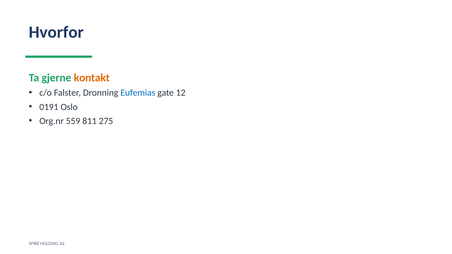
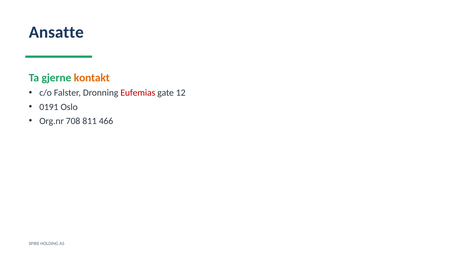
Hvorfor: Hvorfor -> Ansatte
Eufemias colour: blue -> red
559: 559 -> 708
275: 275 -> 466
